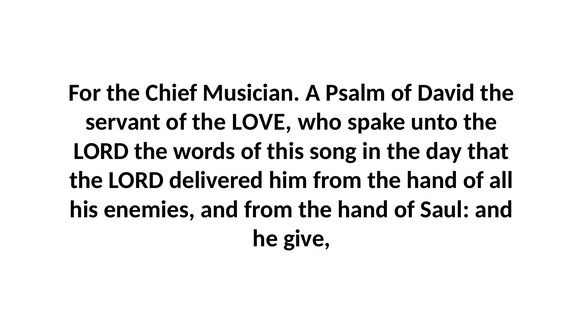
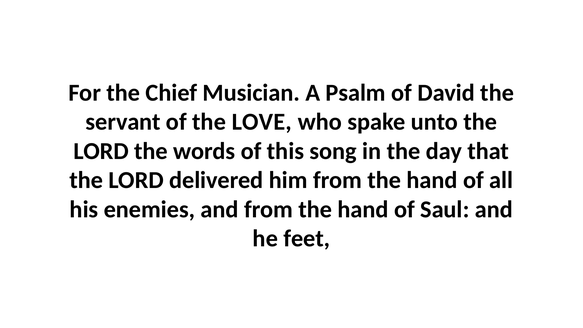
give: give -> feet
